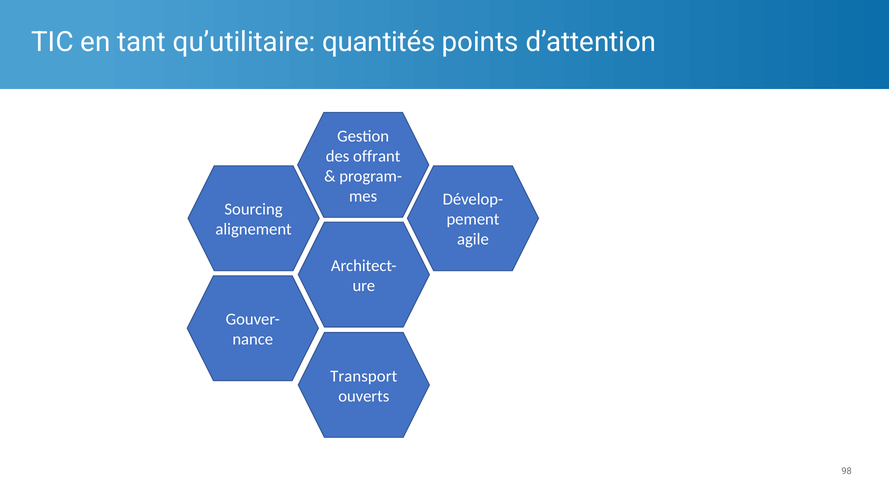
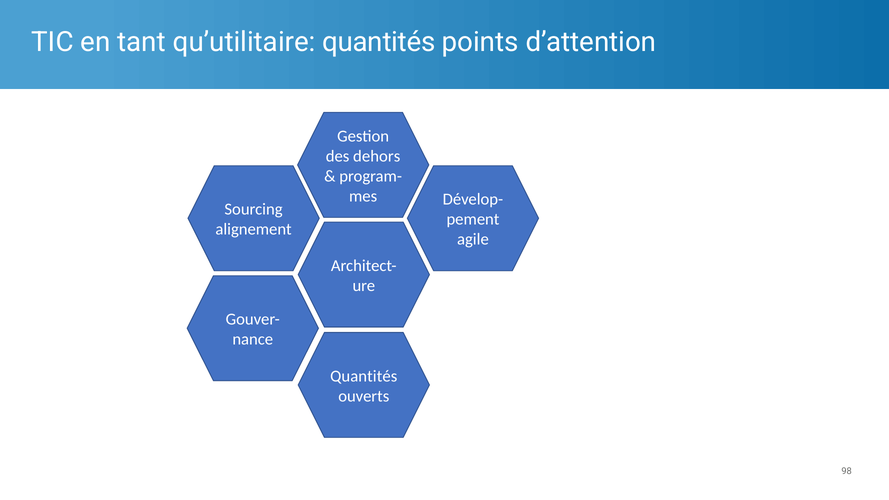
offrant: offrant -> dehors
Transport at (364, 376): Transport -> Quantités
